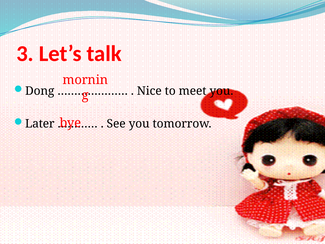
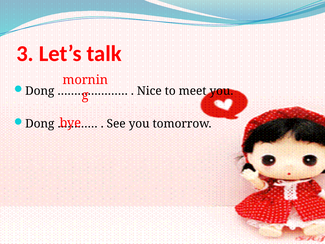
Later at (40, 124): Later -> Dong
